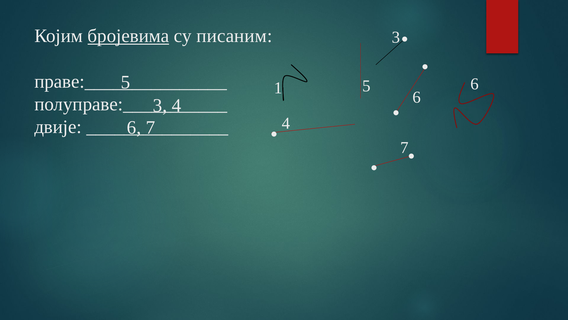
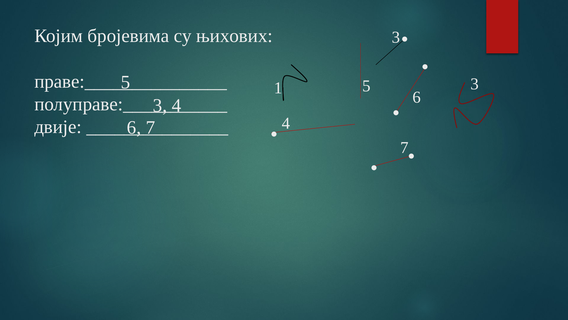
бројевима underline: present -> none
писаним: писаним -> њихових
1 6: 6 -> 3
